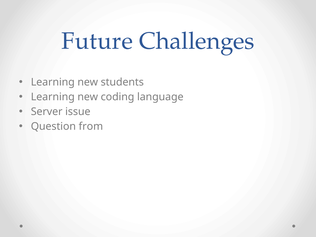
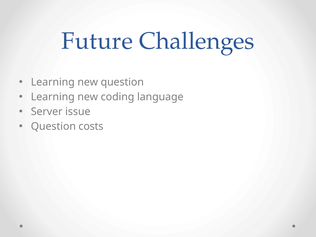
new students: students -> question
from: from -> costs
